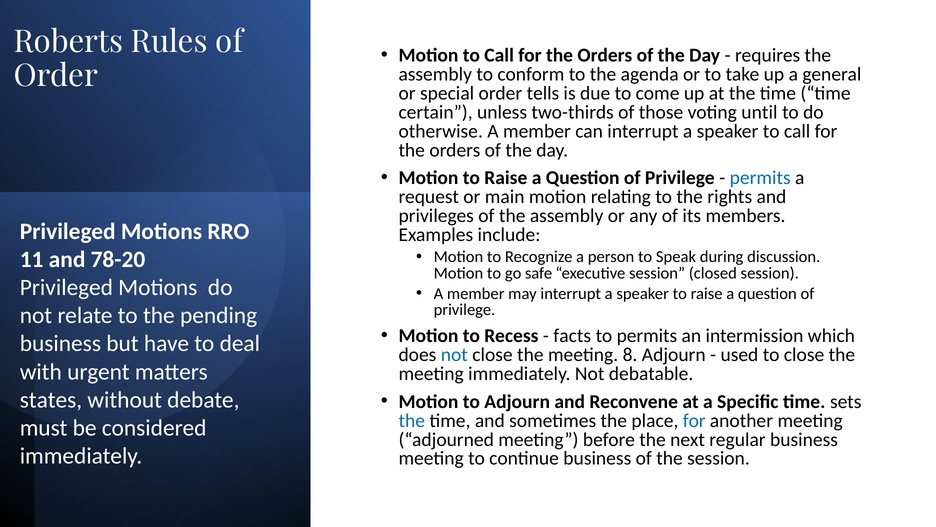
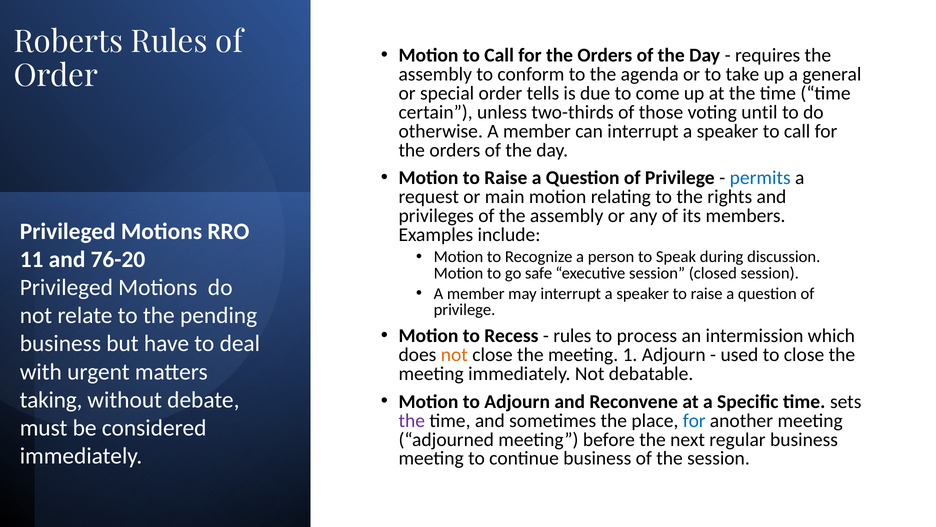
78-20: 78-20 -> 76-20
facts at (572, 336): facts -> rules
to permits: permits -> process
not at (454, 355) colour: blue -> orange
8: 8 -> 1
states: states -> taking
the at (412, 420) colour: blue -> purple
